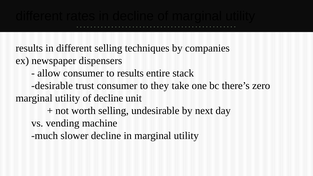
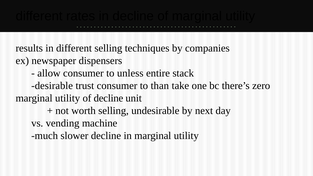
to results: results -> unless
they: they -> than
